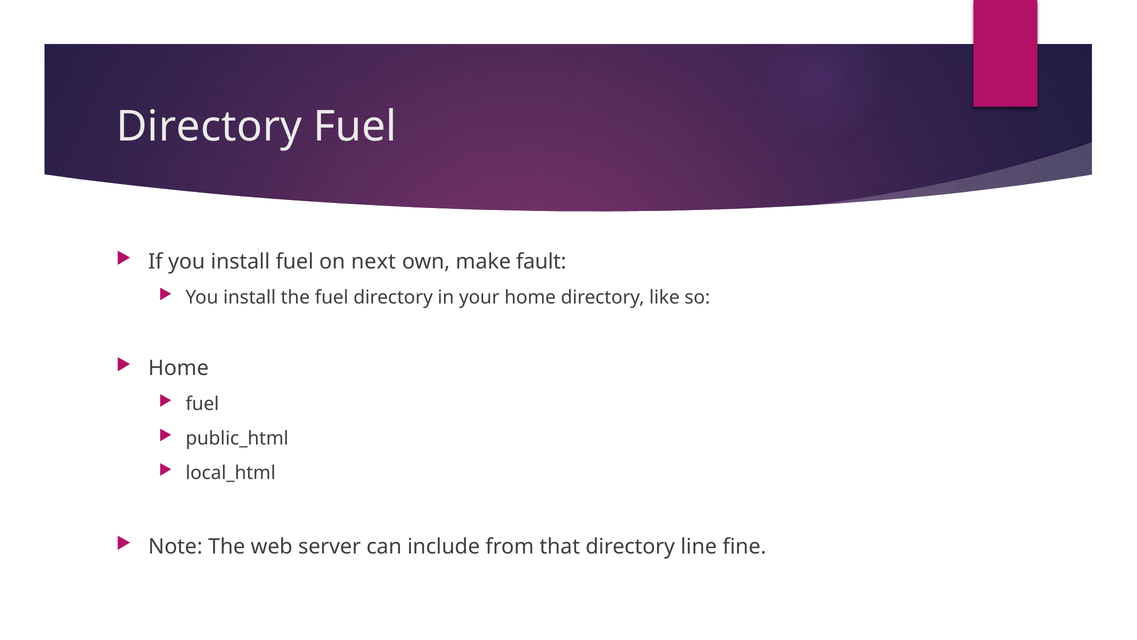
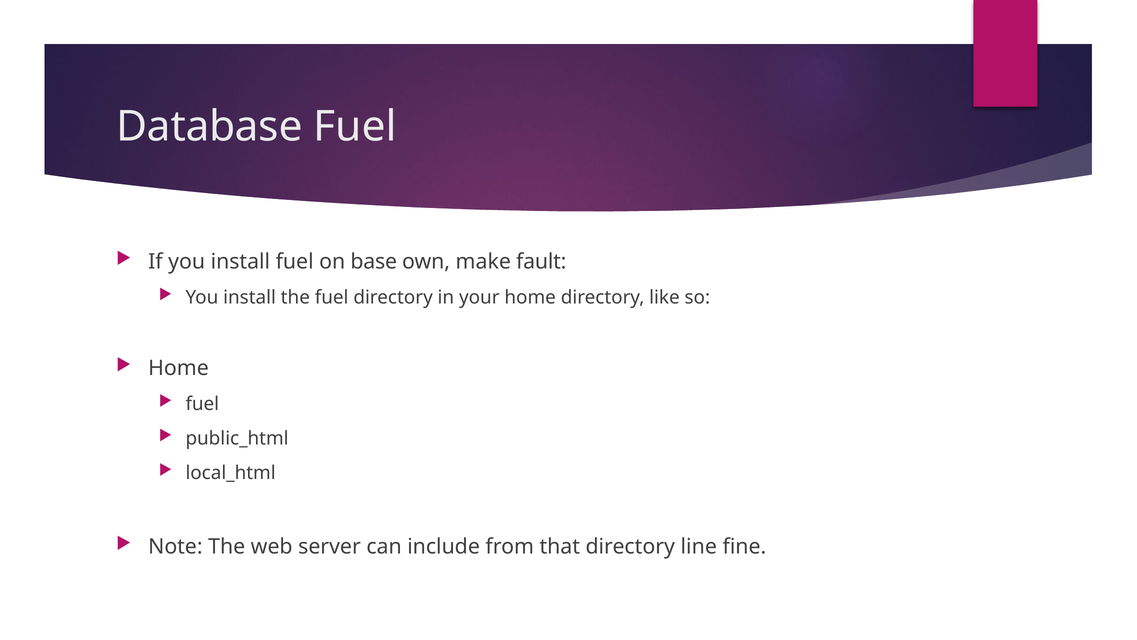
Directory at (209, 127): Directory -> Database
next: next -> base
